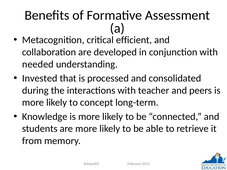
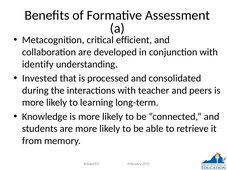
needed: needed -> identify
concept: concept -> learning
